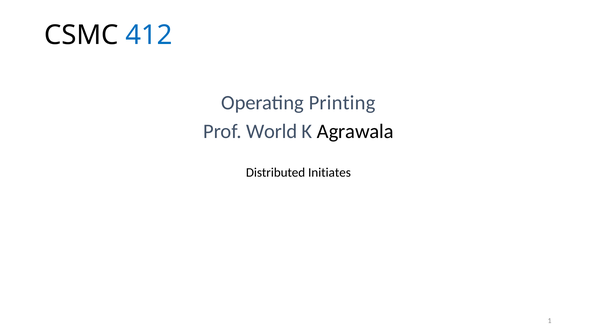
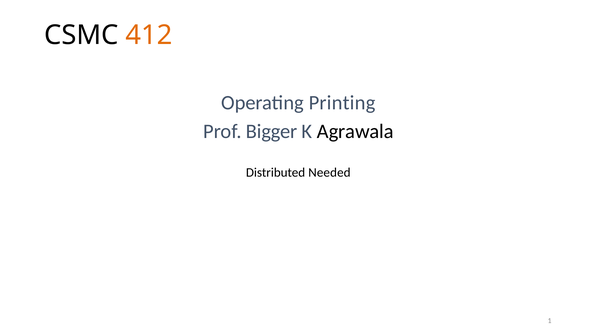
412 colour: blue -> orange
World: World -> Bigger
Initiates: Initiates -> Needed
